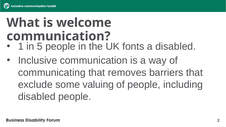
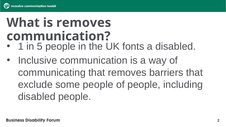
is welcome: welcome -> removes
some valuing: valuing -> people
